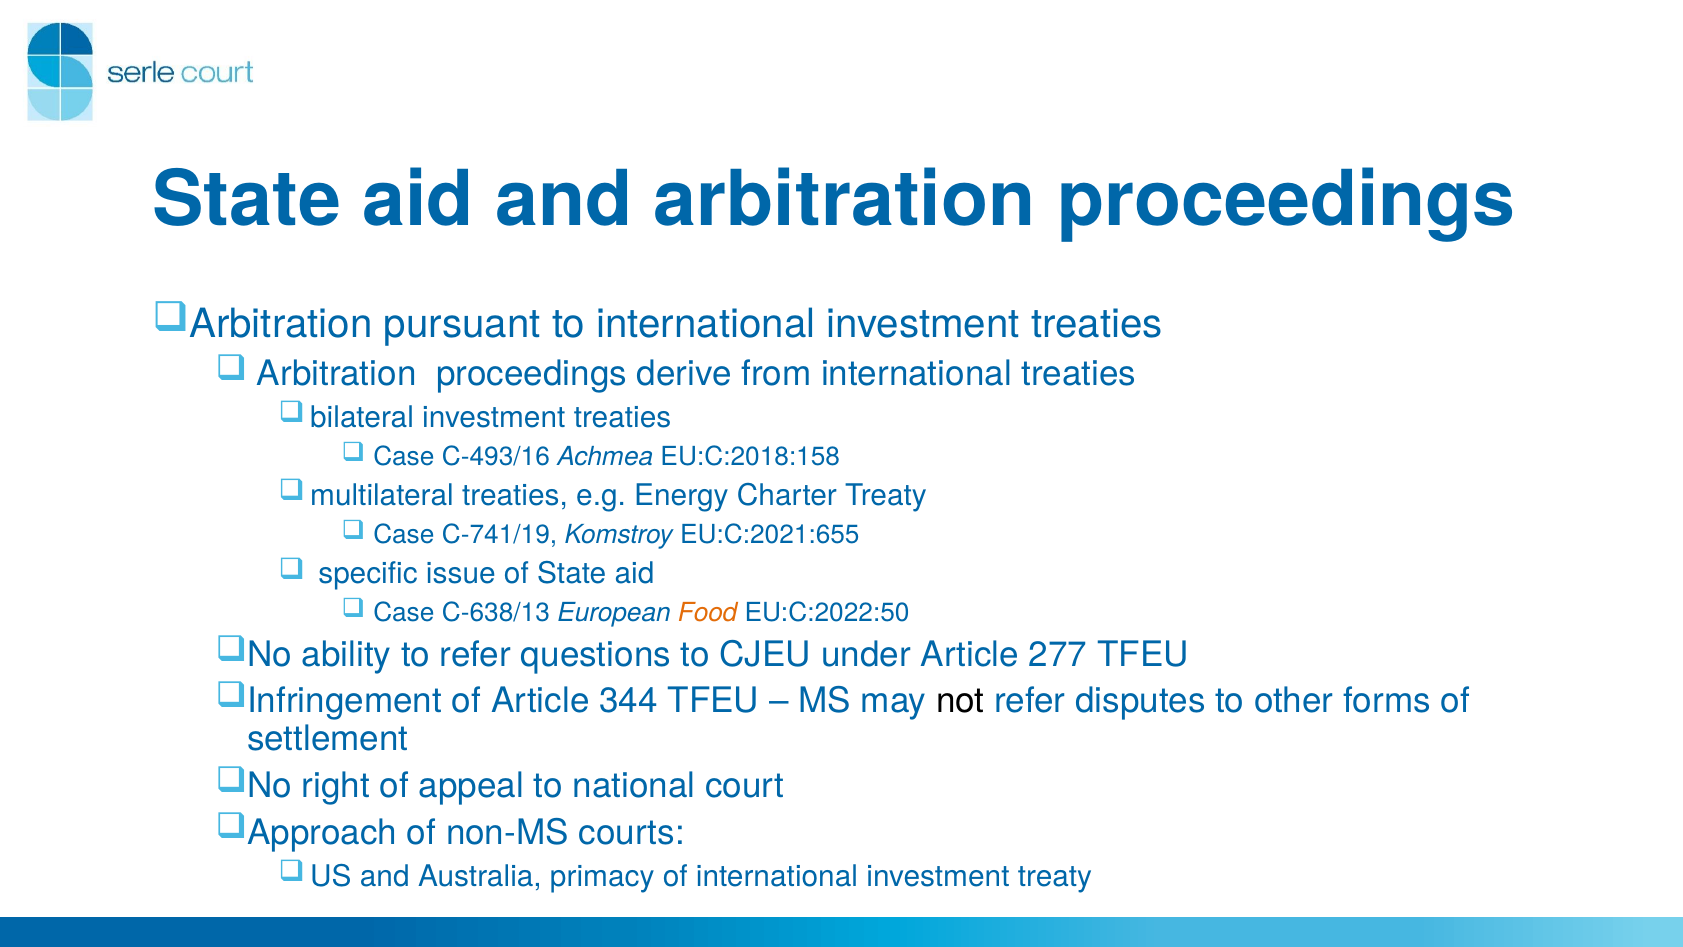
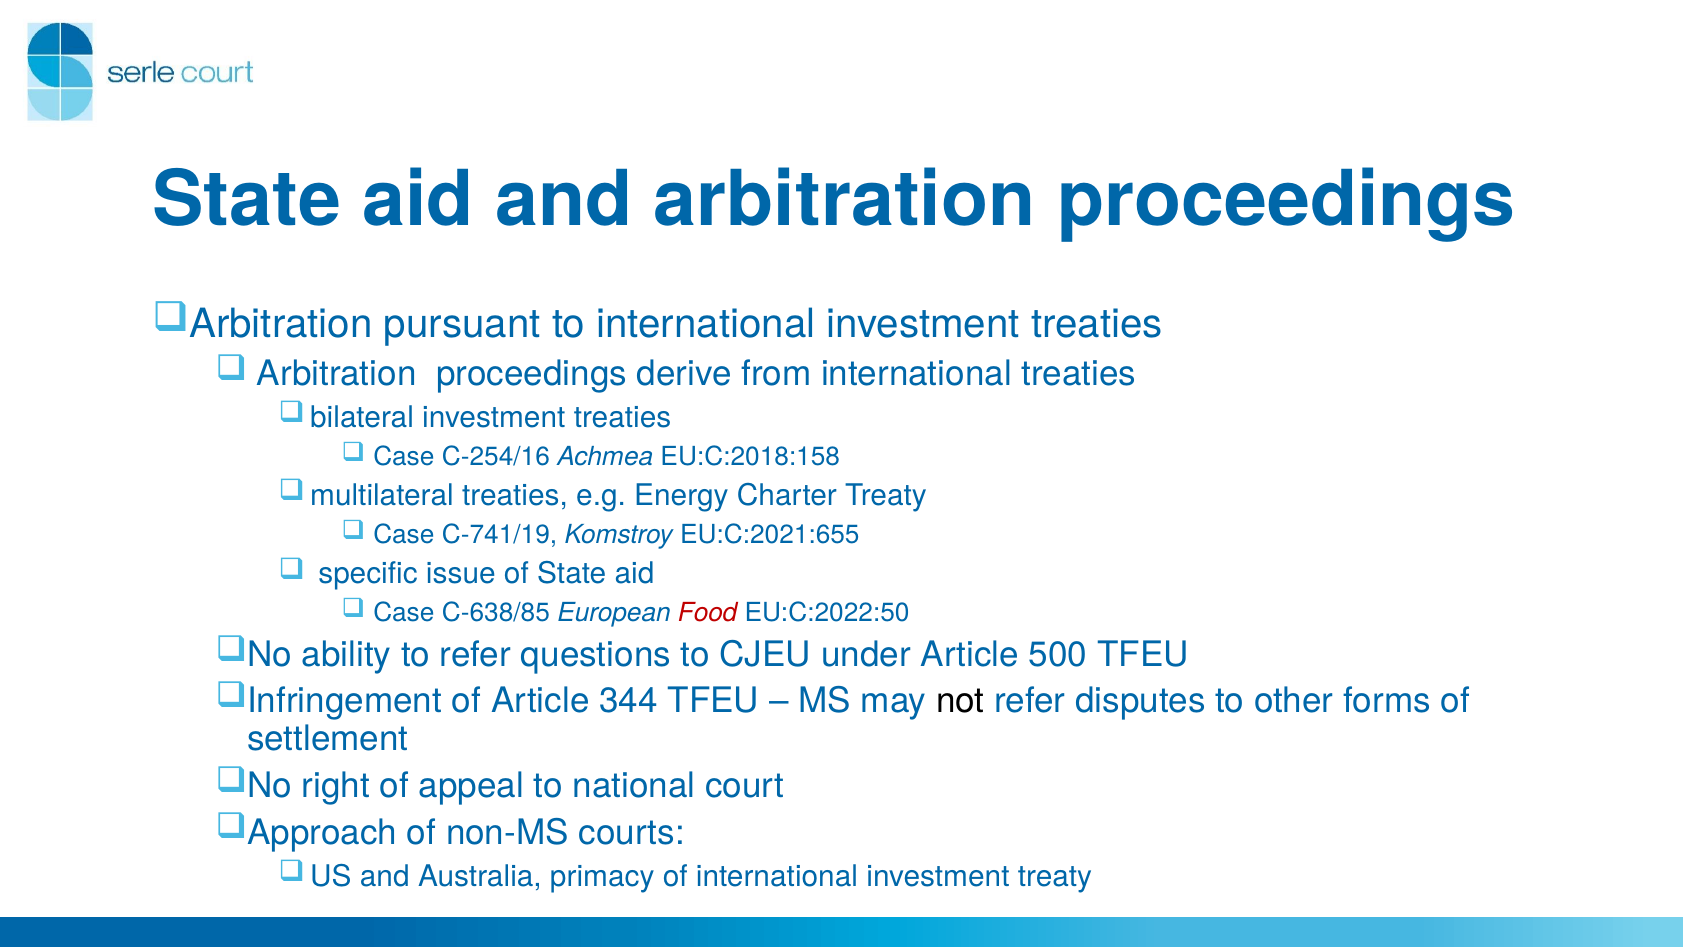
C-493/16: C-493/16 -> C-254/16
C-638/13: C-638/13 -> C-638/85
Food colour: orange -> red
277: 277 -> 500
